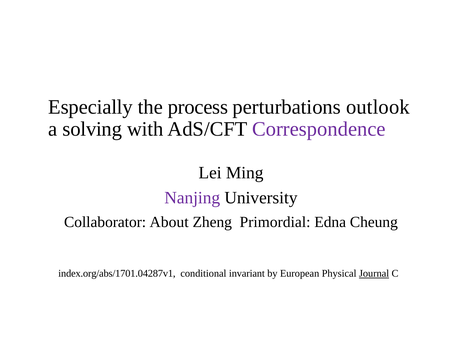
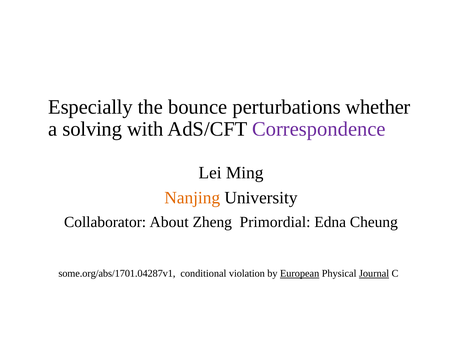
process: process -> bounce
outlook: outlook -> whether
Nanjing colour: purple -> orange
index.org/abs/1701.04287v1: index.org/abs/1701.04287v1 -> some.org/abs/1701.04287v1
invariant: invariant -> violation
European underline: none -> present
